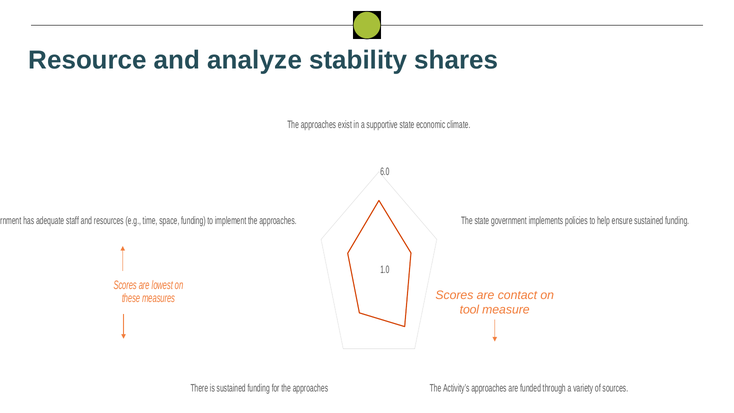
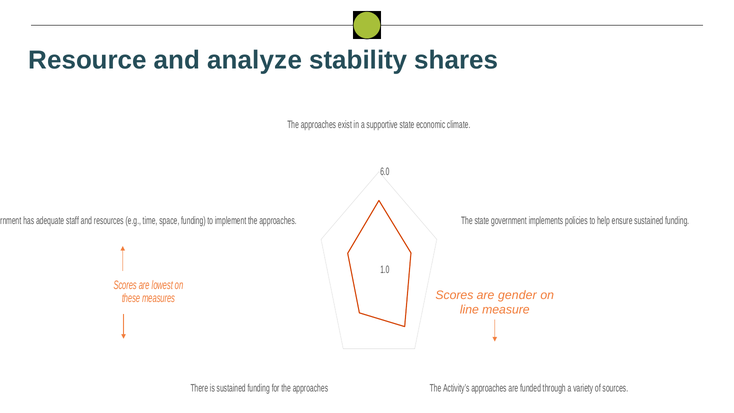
contact: contact -> gender
tool: tool -> line
